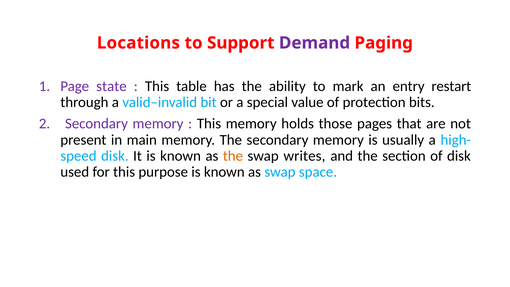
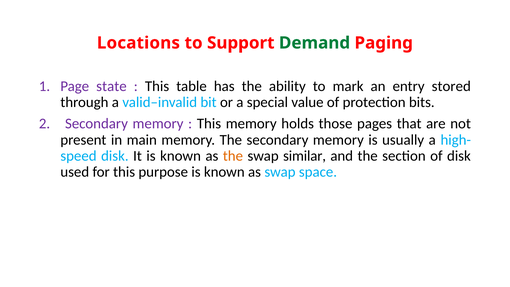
Demand colour: purple -> green
restart: restart -> stored
writes: writes -> similar
